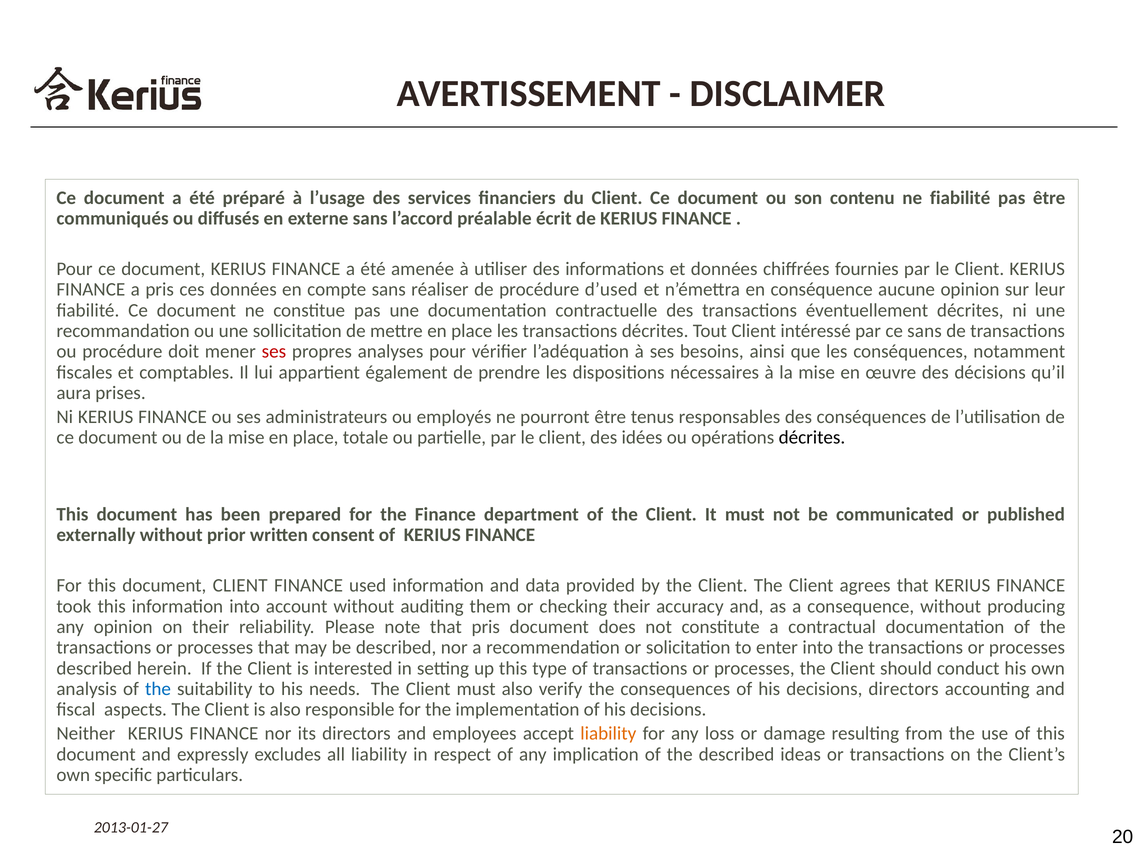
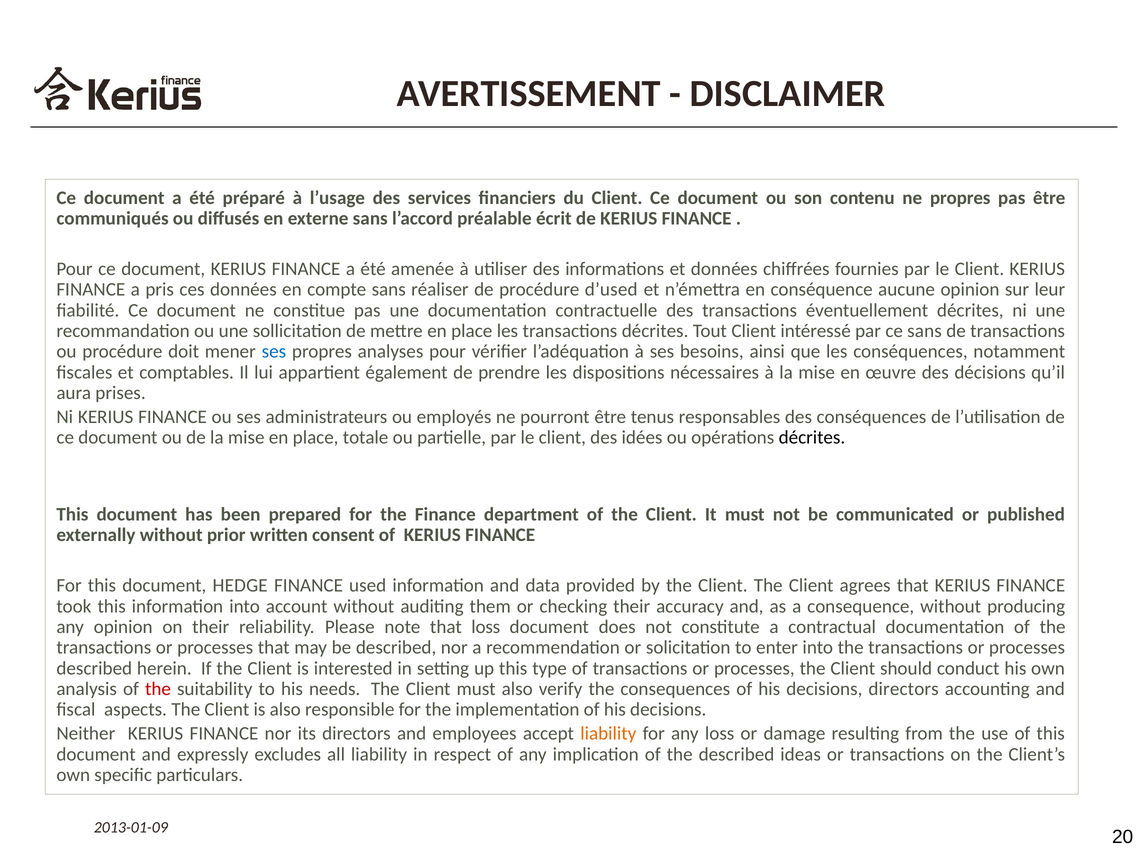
ne fiabilité: fiabilité -> propres
ses at (274, 352) colour: red -> blue
document CLIENT: CLIENT -> HEDGE
that pris: pris -> loss
the at (158, 689) colour: blue -> red
2013-01-27: 2013-01-27 -> 2013-01-09
